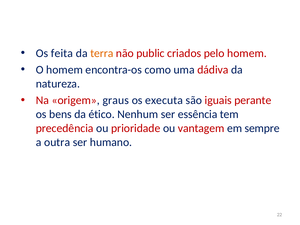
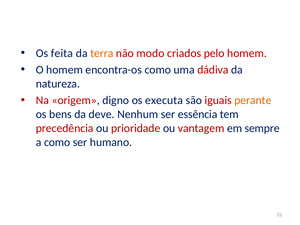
public: public -> modo
graus: graus -> digno
perante colour: red -> orange
ético: ético -> deve
a outra: outra -> como
